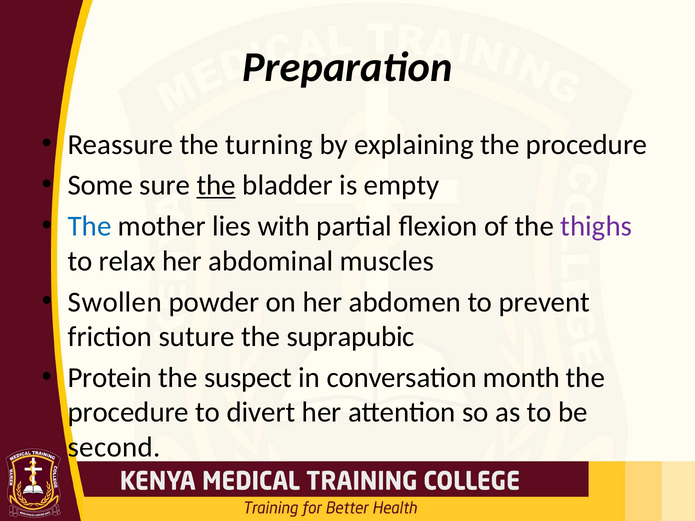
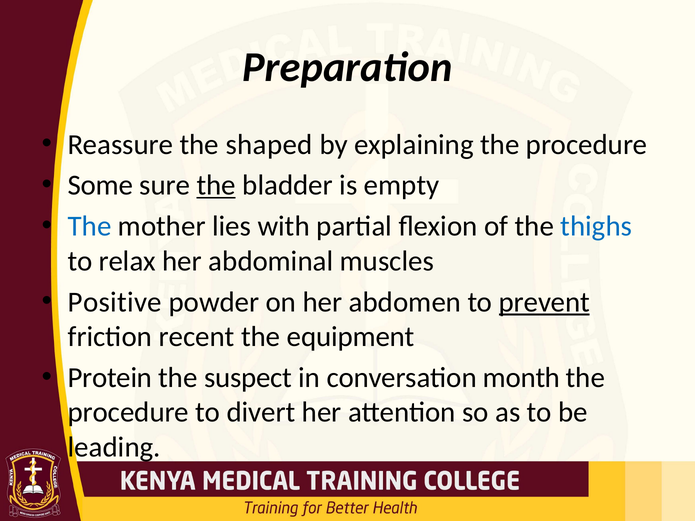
turning: turning -> shaped
thighs colour: purple -> blue
Swollen: Swollen -> Positive
prevent underline: none -> present
suture: suture -> recent
suprapubic: suprapubic -> equipment
second: second -> leading
